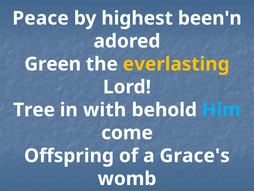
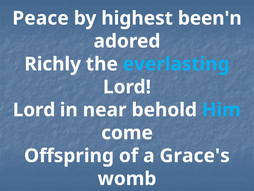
Green: Green -> Richly
everlasting colour: yellow -> light blue
Tree at (34, 110): Tree -> Lord
with: with -> near
